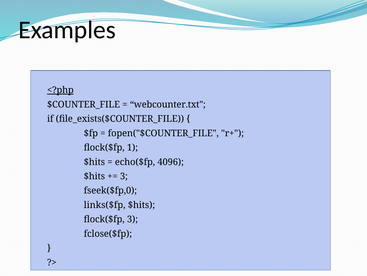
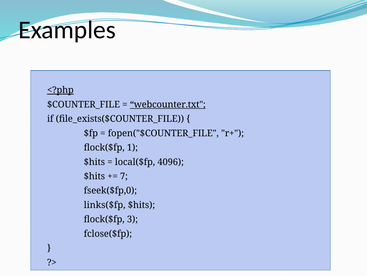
webcounter.txt underline: none -> present
echo($fp: echo($fp -> local($fp
3 at (124, 176): 3 -> 7
